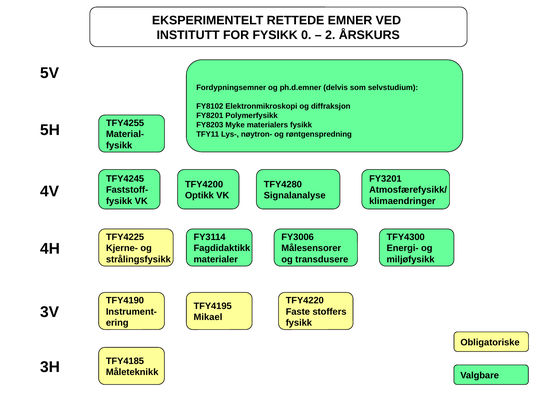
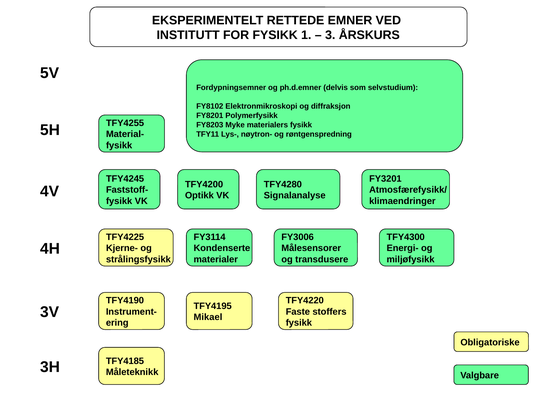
0: 0 -> 1
2: 2 -> 3
Fagdidaktikk: Fagdidaktikk -> Kondenserte
